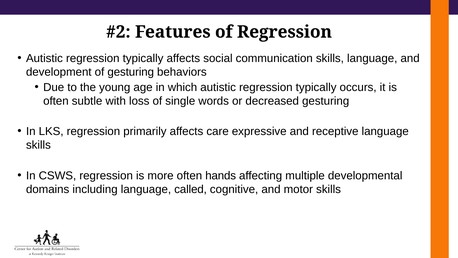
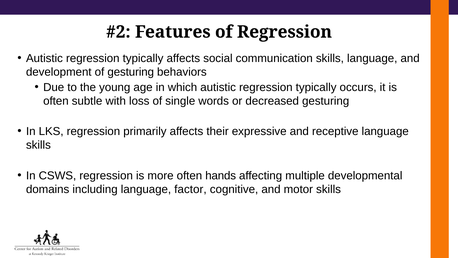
care: care -> their
called: called -> factor
